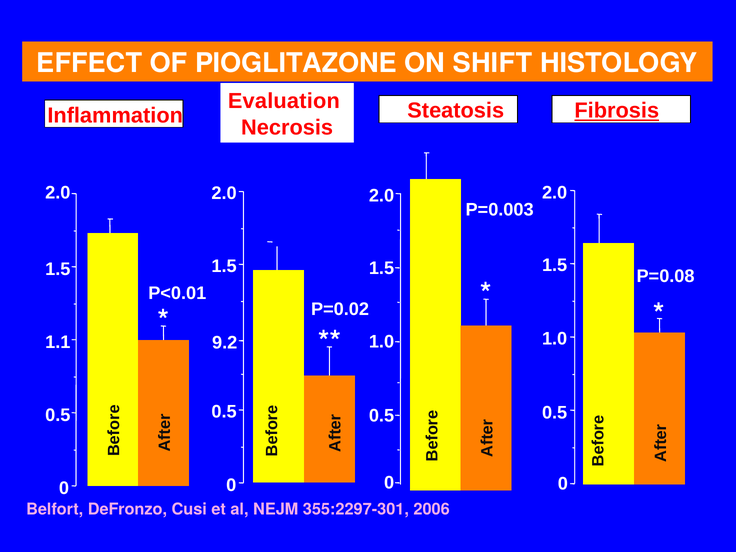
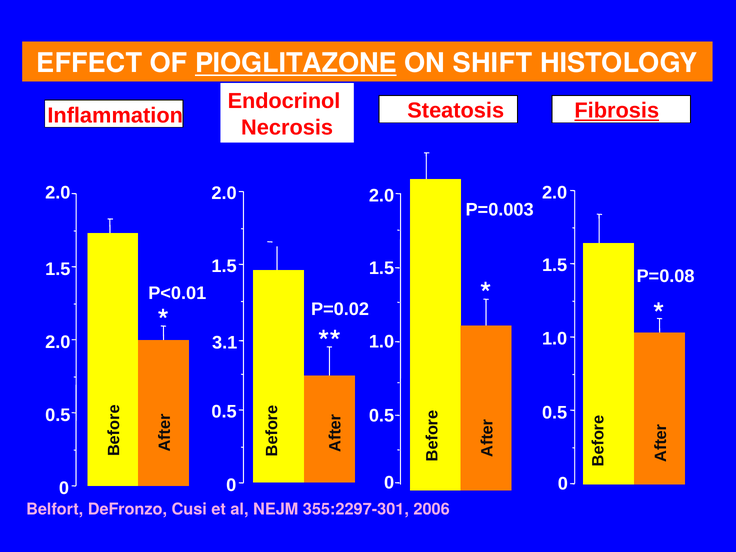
PIOGLITAZONE underline: none -> present
Evaluation: Evaluation -> Endocrinol
1.1 at (58, 342): 1.1 -> 2.0
9.2: 9.2 -> 3.1
